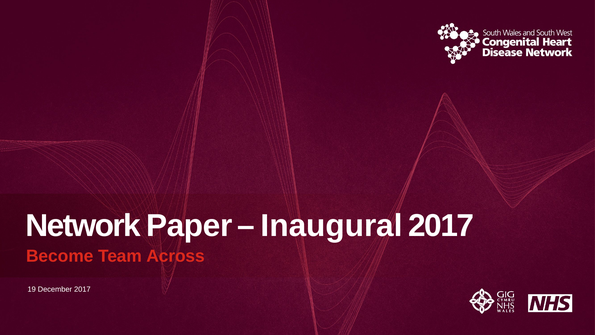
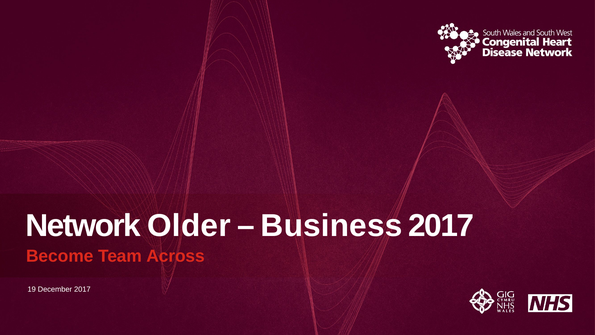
Paper: Paper -> Older
Inaugural: Inaugural -> Business
